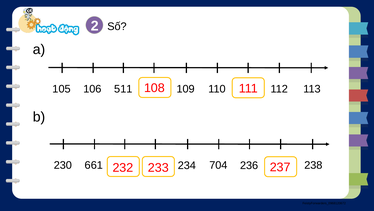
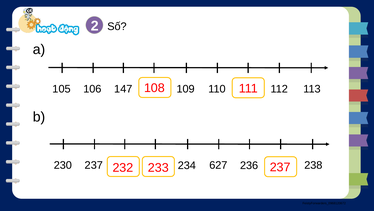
511: 511 -> 147
230 661: 661 -> 237
704: 704 -> 627
